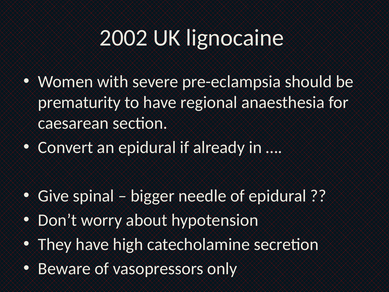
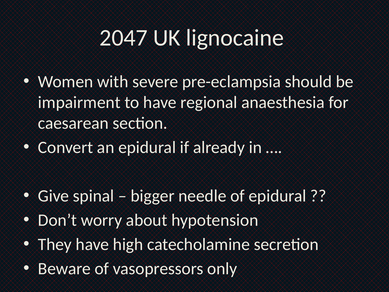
2002: 2002 -> 2047
prematurity: prematurity -> impairment
